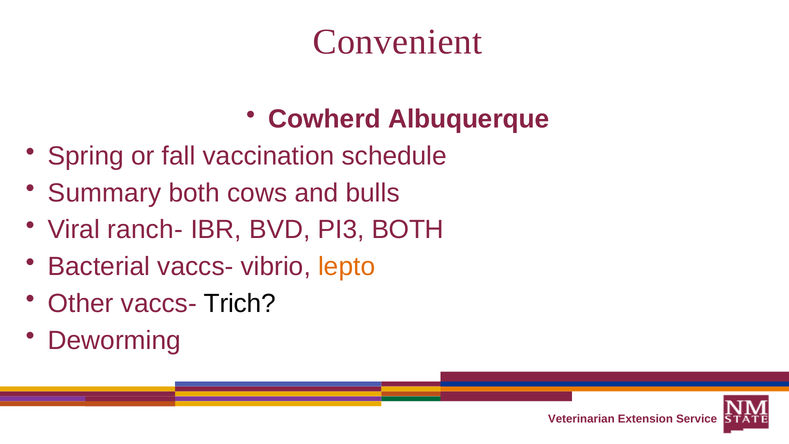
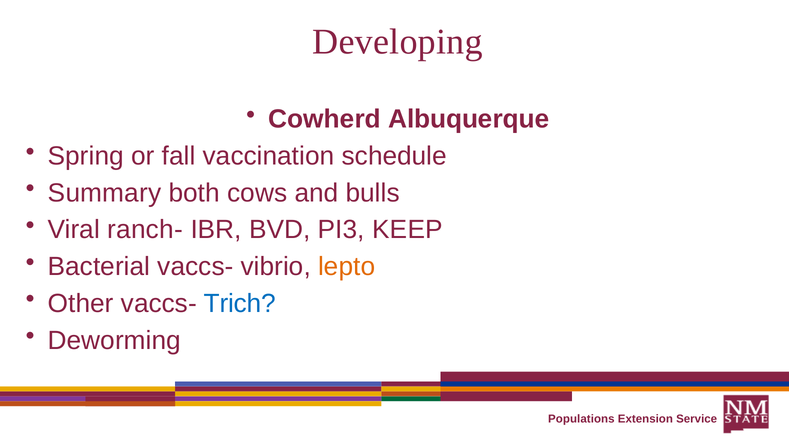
Convenient: Convenient -> Developing
PI3 BOTH: BOTH -> KEEP
Trich colour: black -> blue
Veterinarian: Veterinarian -> Populations
